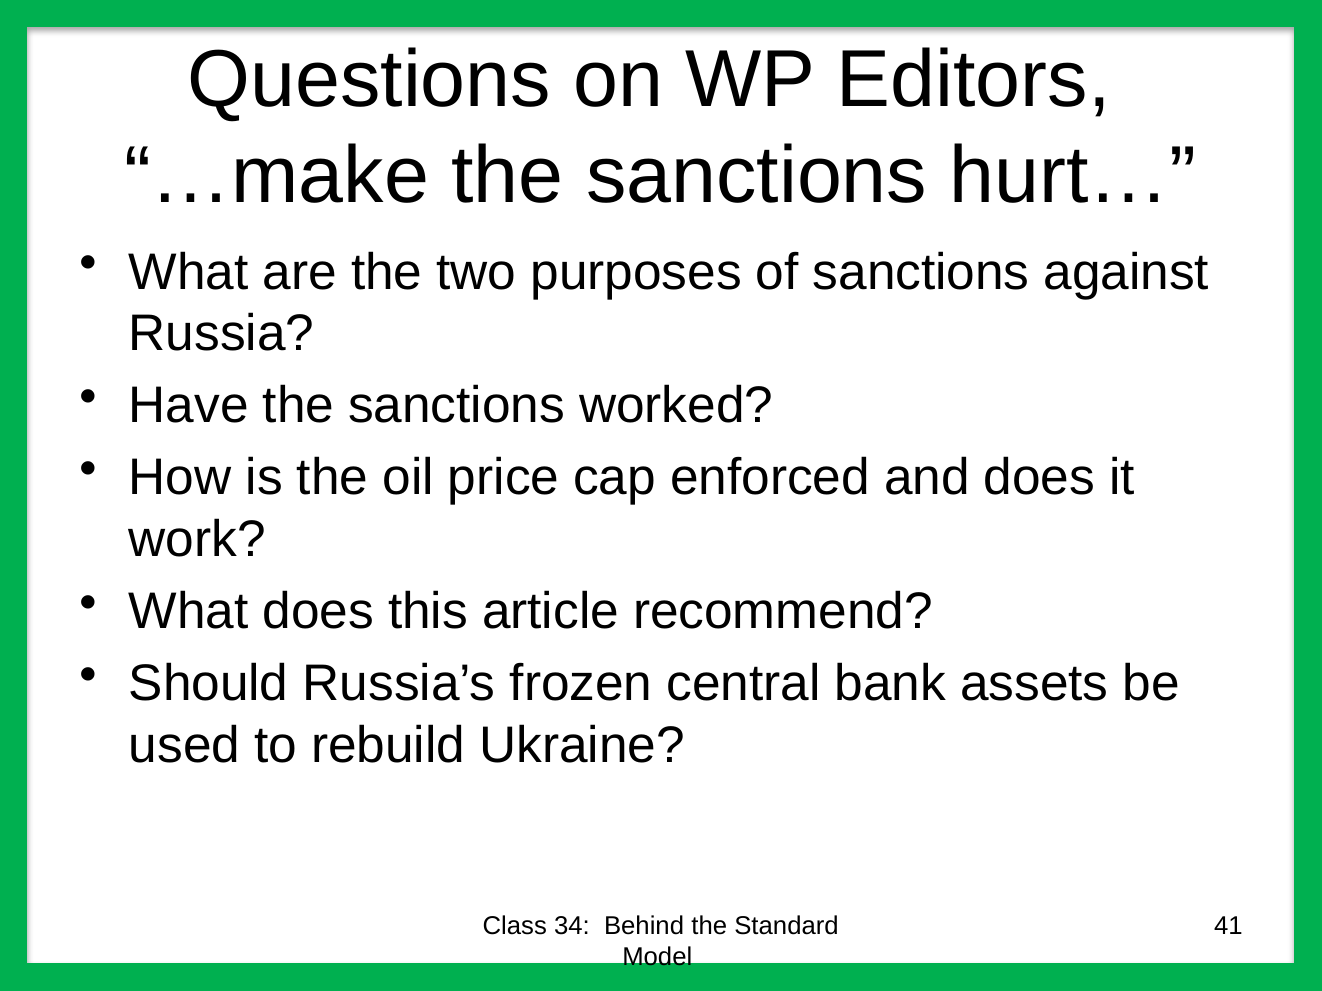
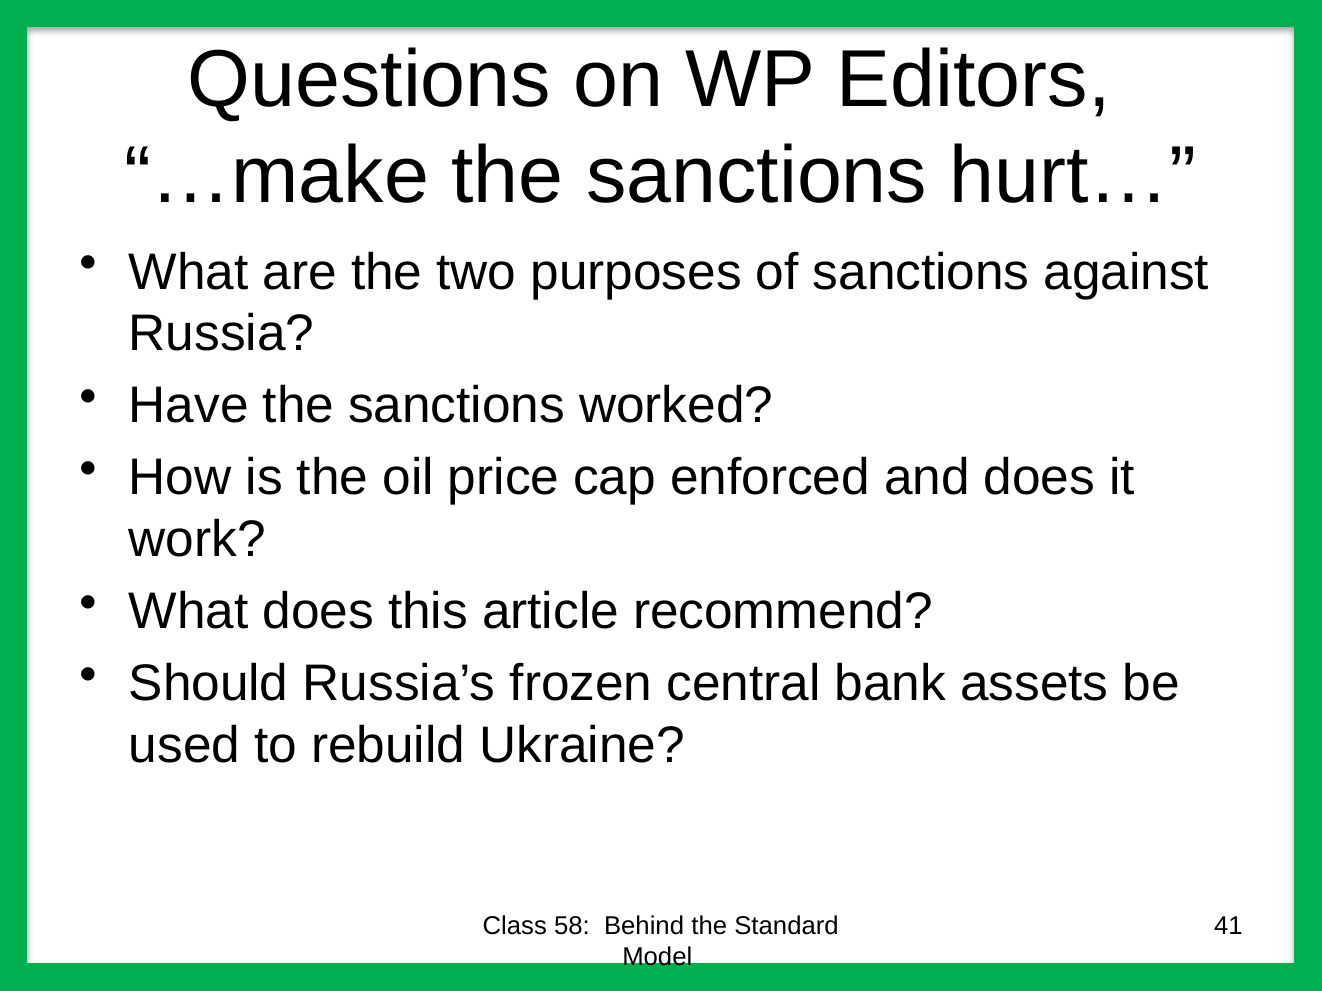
34: 34 -> 58
